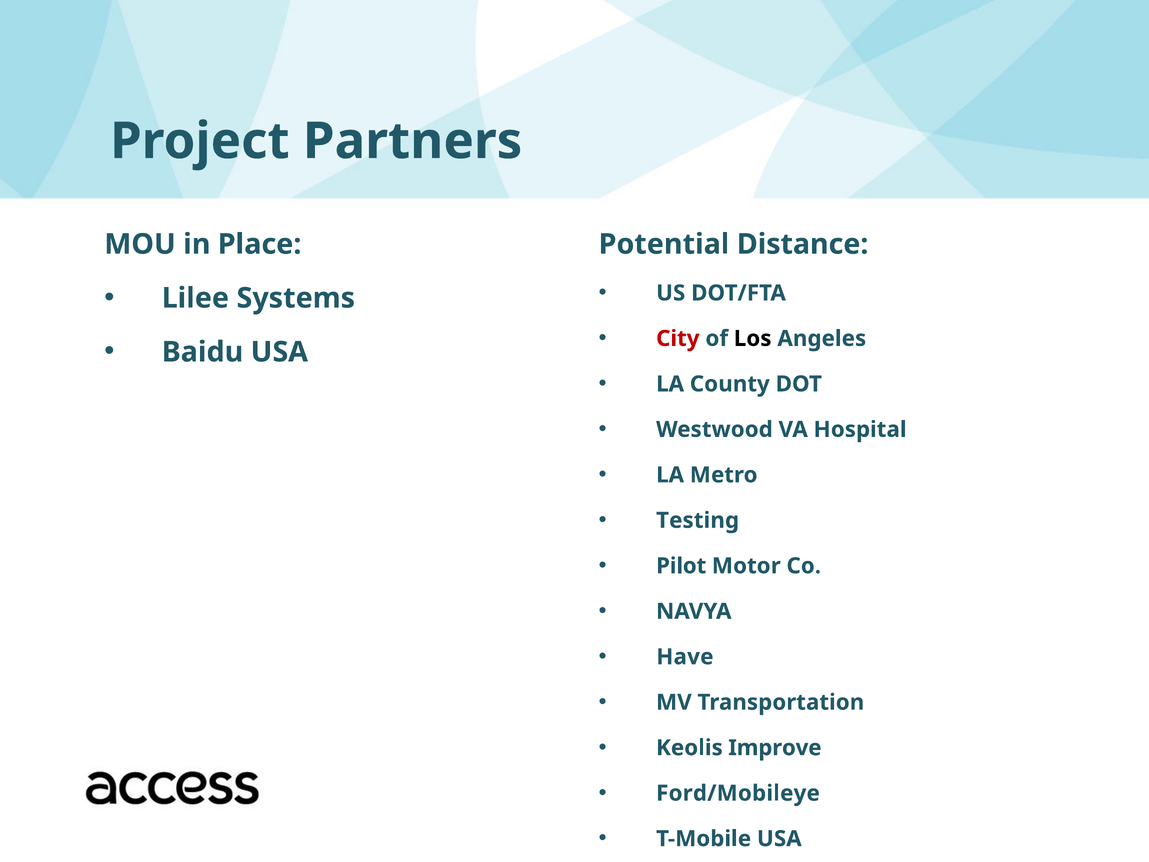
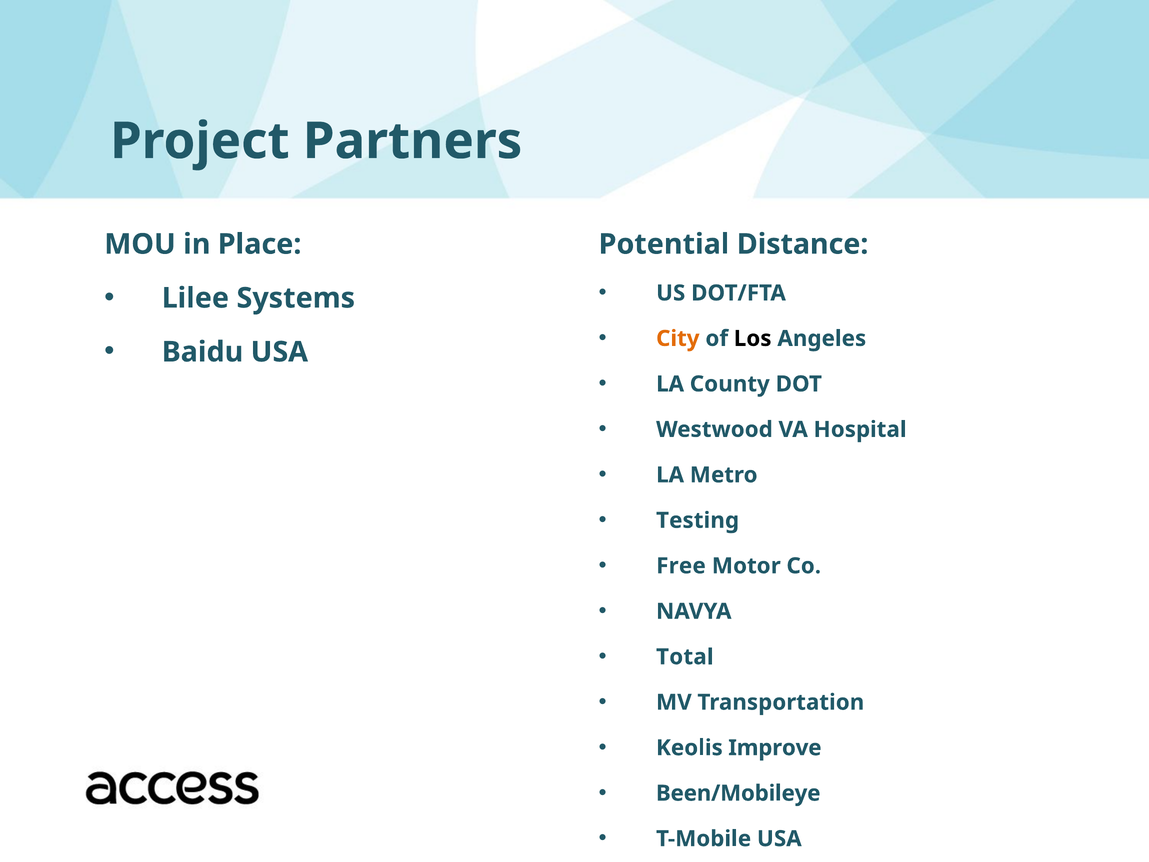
City colour: red -> orange
Pilot: Pilot -> Free
Have: Have -> Total
Ford/Mobileye: Ford/Mobileye -> Been/Mobileye
